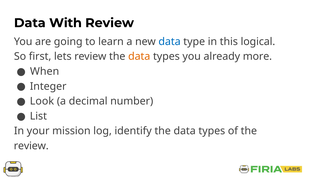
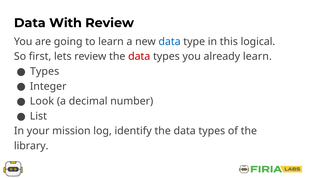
data at (139, 57) colour: orange -> red
already more: more -> learn
When at (45, 72): When -> Types
review at (31, 146): review -> library
